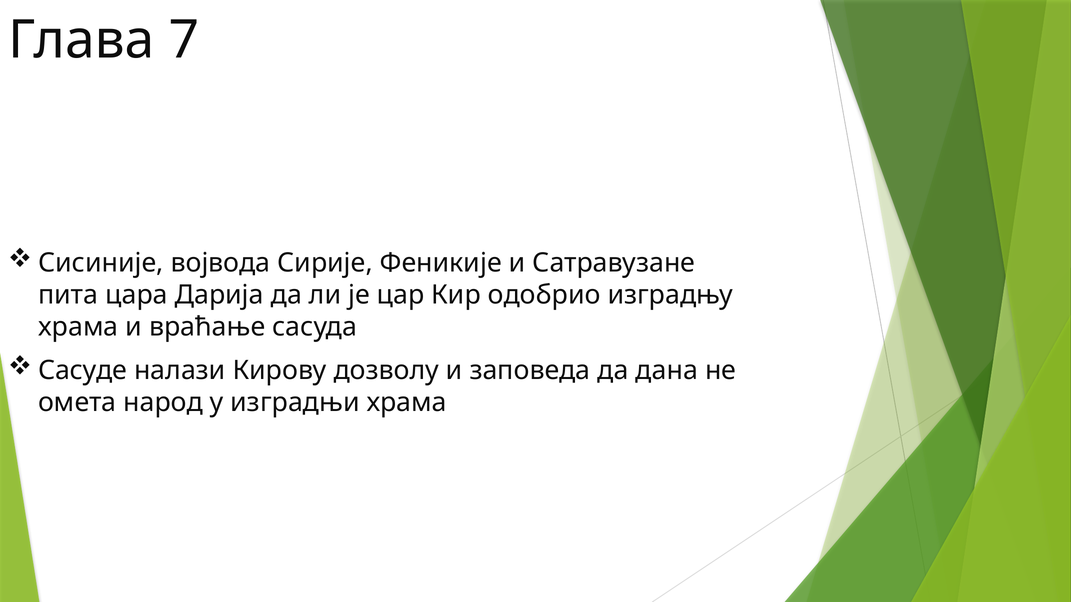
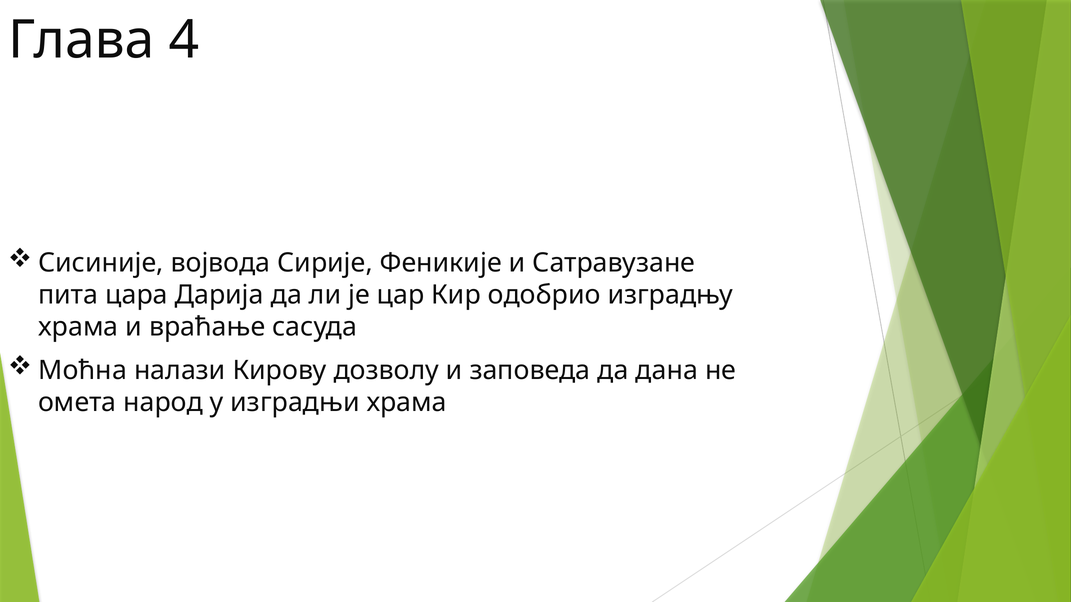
7: 7 -> 4
Сасуде: Сасуде -> Моћна
